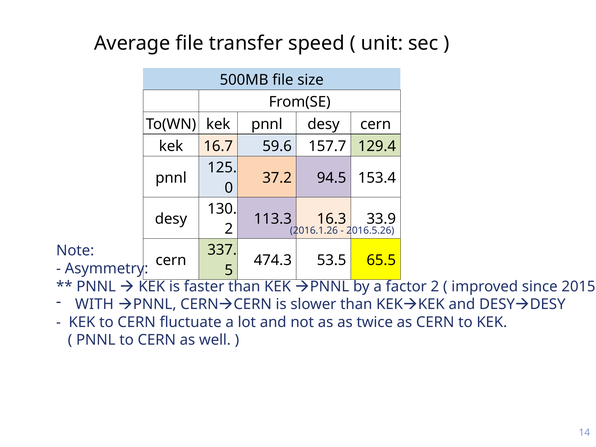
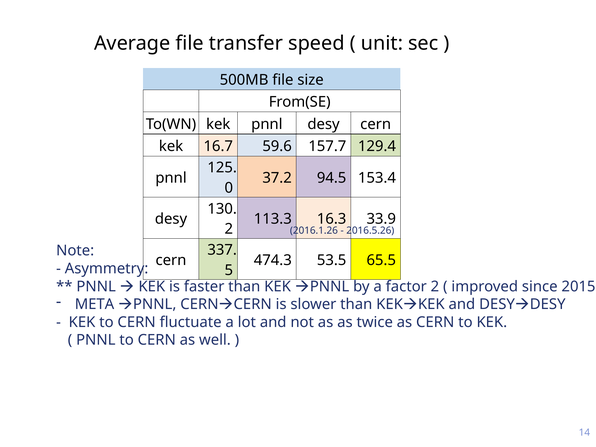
WITH: WITH -> META
